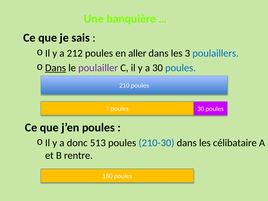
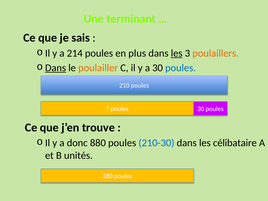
banquière: banquière -> terminant
212: 212 -> 214
aller: aller -> plus
les at (177, 53) underline: none -> present
poulaillers colour: blue -> orange
poulailler colour: purple -> orange
j’en poules: poules -> trouve
513: 513 -> 880
rentre: rentre -> unités
